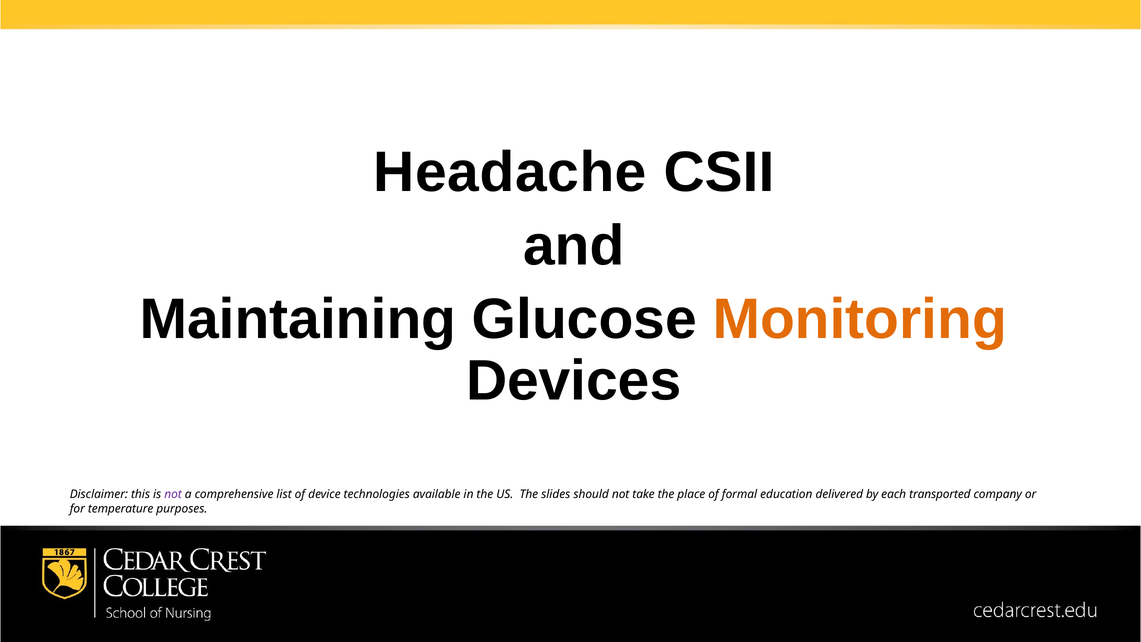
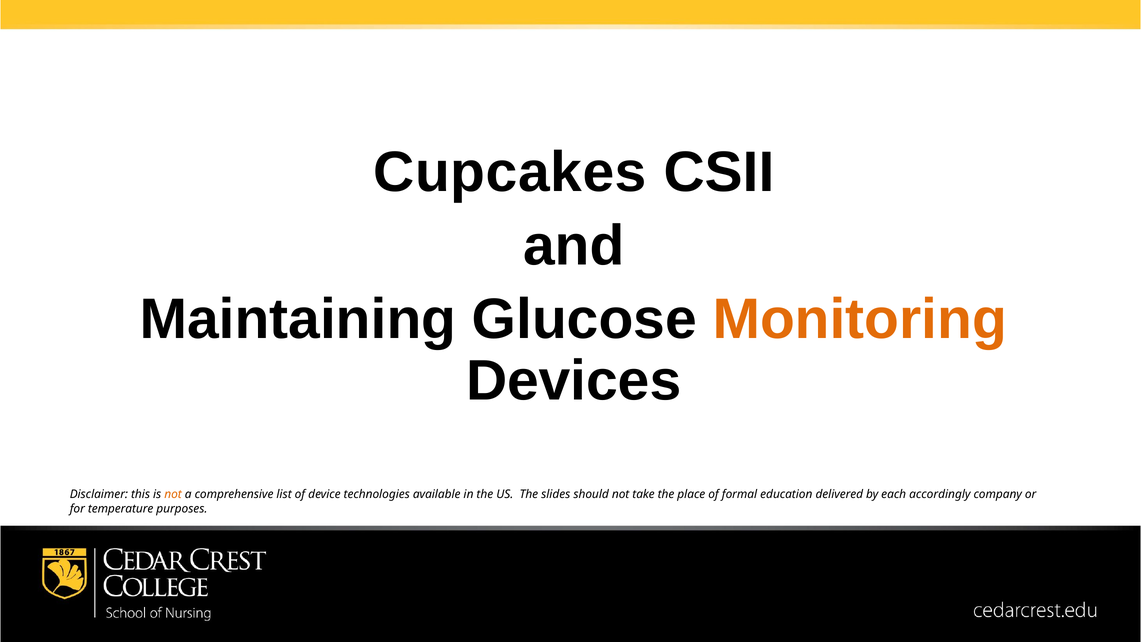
Headache: Headache -> Cupcakes
not at (173, 494) colour: purple -> orange
transported: transported -> accordingly
